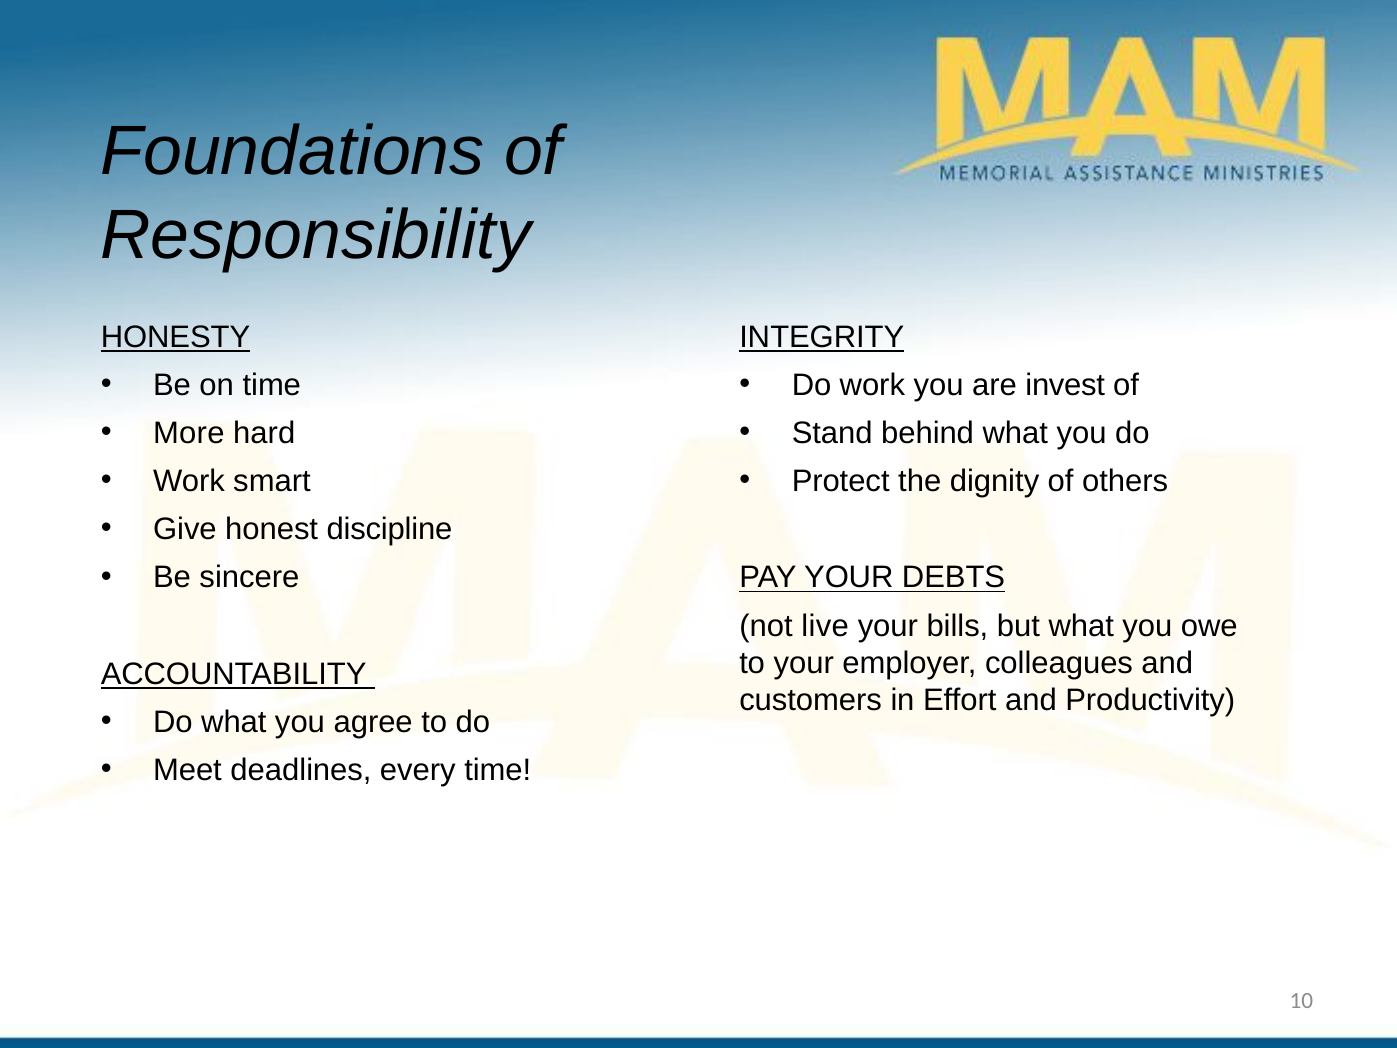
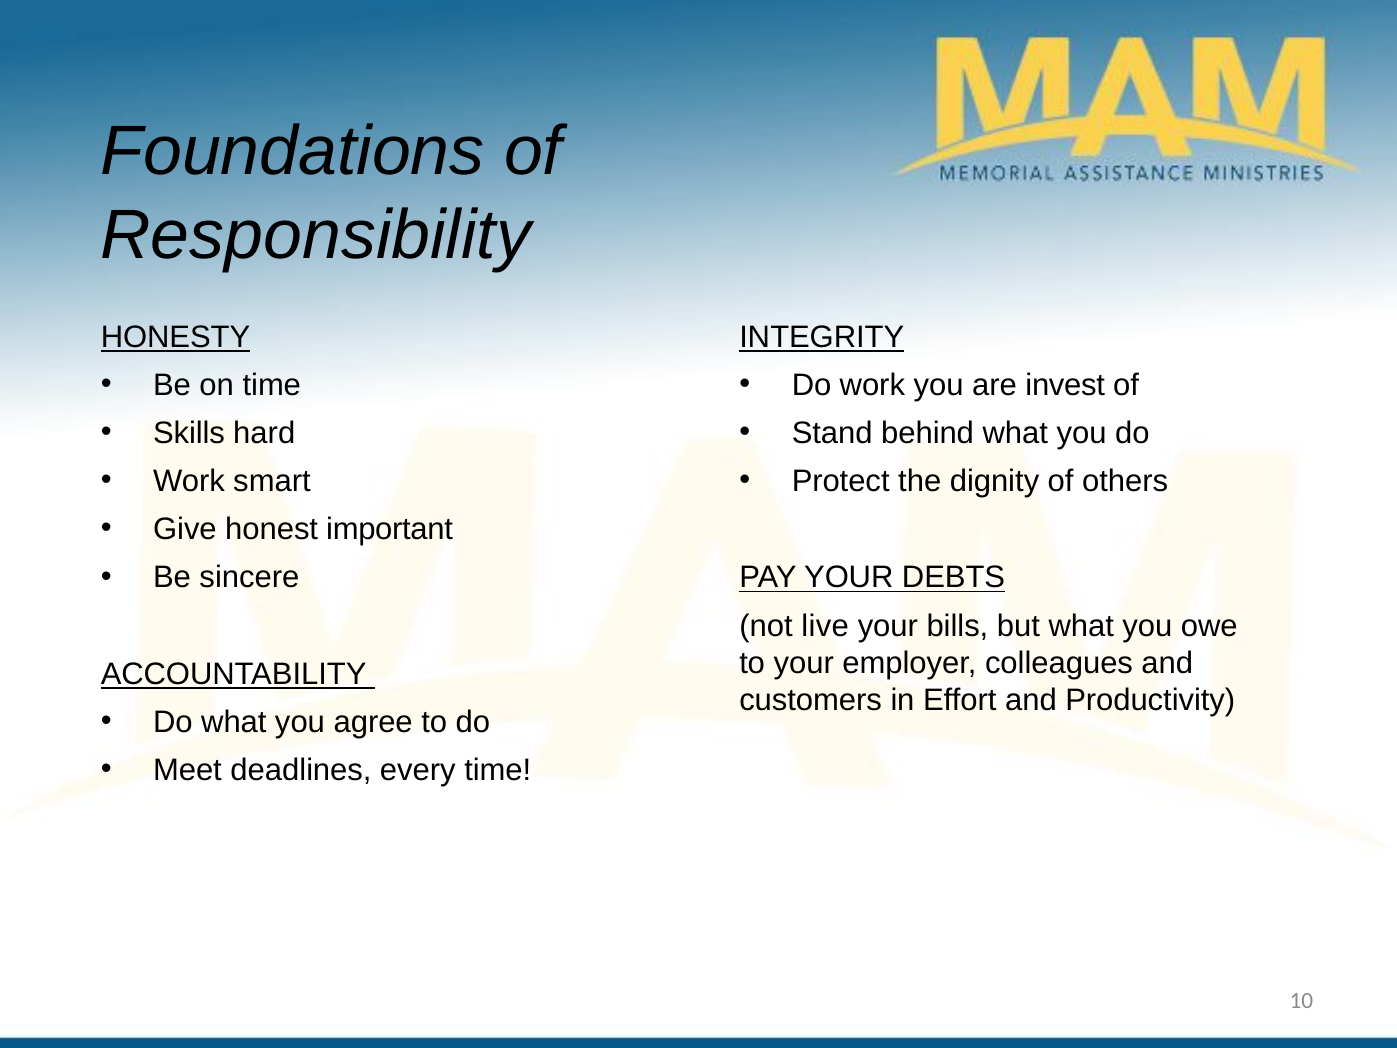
More: More -> Skills
discipline: discipline -> important
